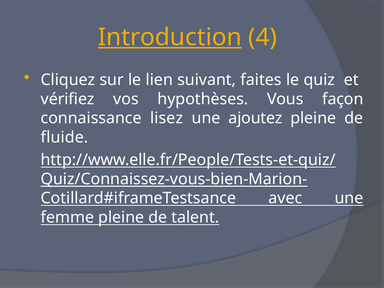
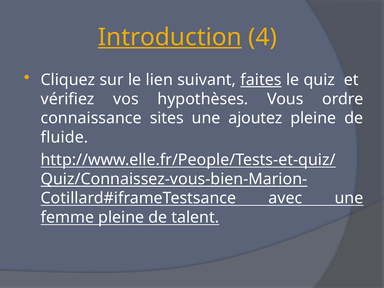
faites underline: none -> present
façon: façon -> ordre
lisez: lisez -> sites
